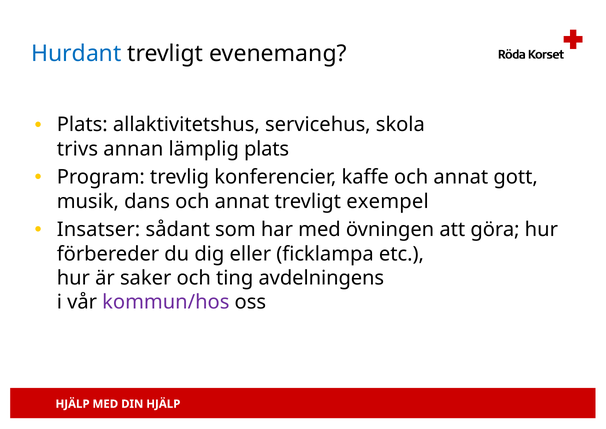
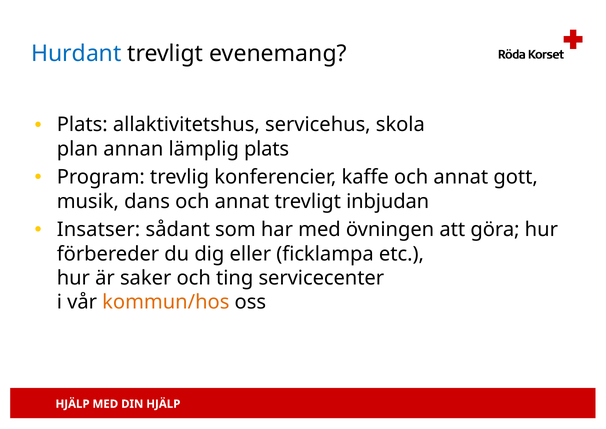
trivs: trivs -> plan
exempel: exempel -> inbjudan
avdelningens: avdelningens -> servicecenter
kommun/hos colour: purple -> orange
